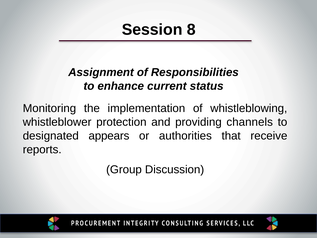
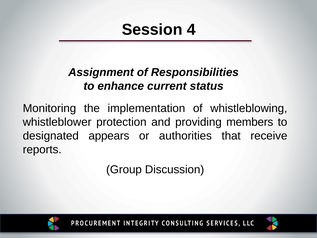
8: 8 -> 4
channels: channels -> members
